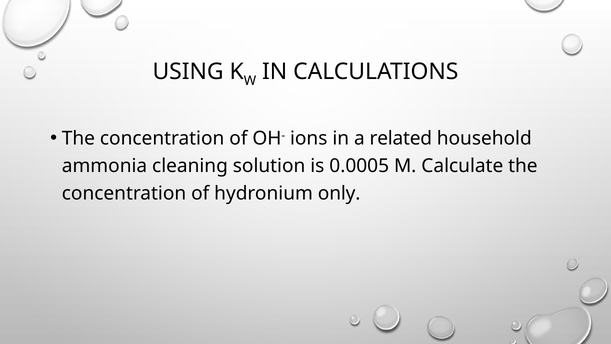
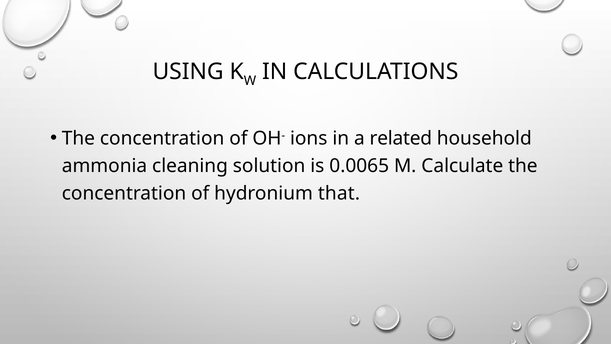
0.0005: 0.0005 -> 0.0065
only: only -> that
